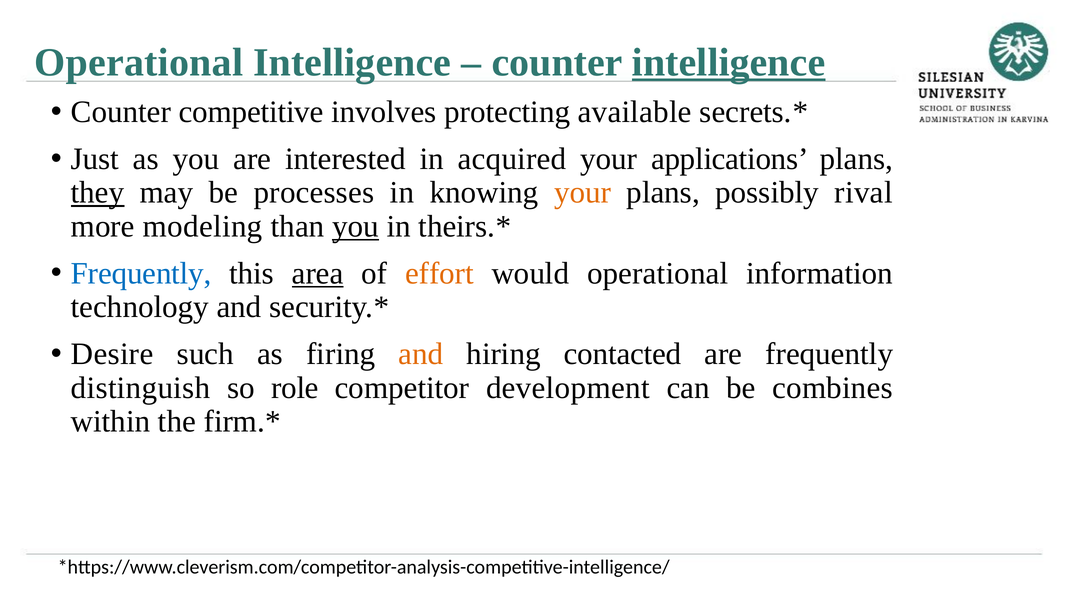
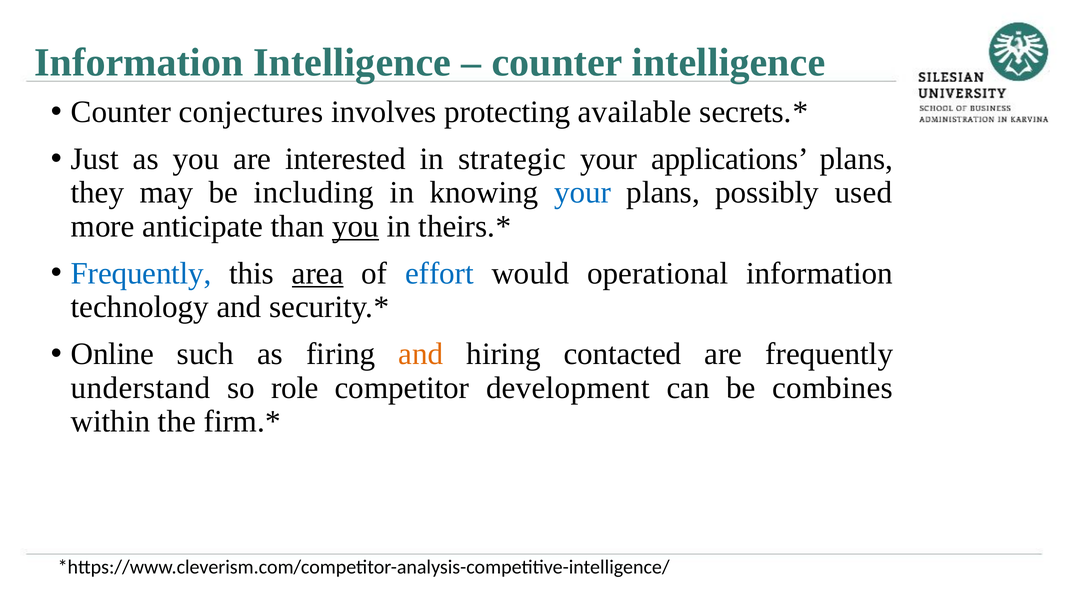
Operational at (139, 63): Operational -> Information
intelligence at (729, 63) underline: present -> none
competitive: competitive -> conjectures
acquired: acquired -> strategic
they underline: present -> none
processes: processes -> including
your at (582, 193) colour: orange -> blue
rival: rival -> used
modeling: modeling -> anticipate
effort colour: orange -> blue
Desire: Desire -> Online
distinguish: distinguish -> understand
